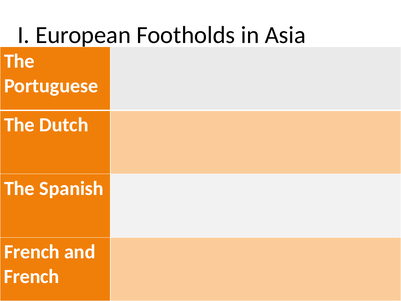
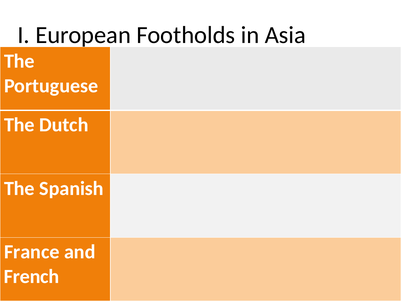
French at (32, 252): French -> France
